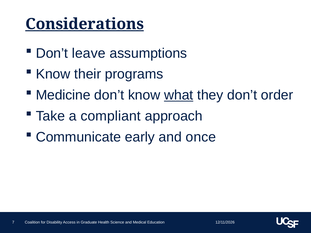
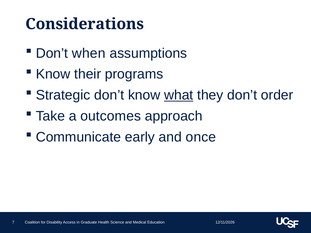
Considerations underline: present -> none
leave: leave -> when
Medicine: Medicine -> Strategic
compliant: compliant -> outcomes
